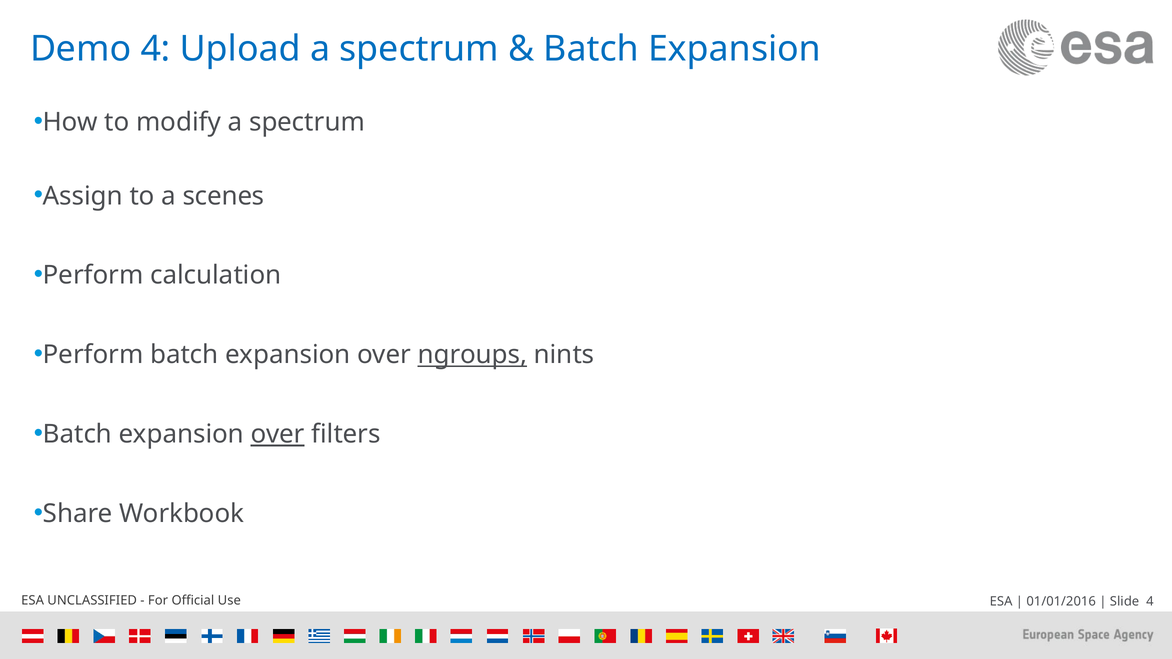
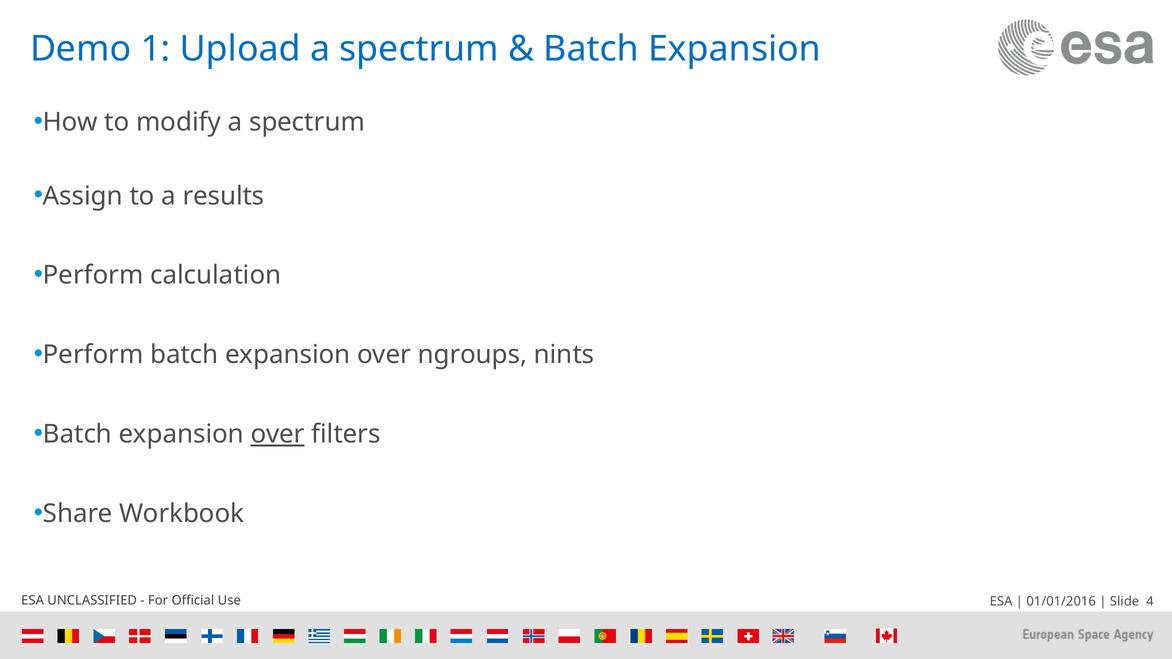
Demo 4: 4 -> 1
scenes: scenes -> results
ngroups underline: present -> none
